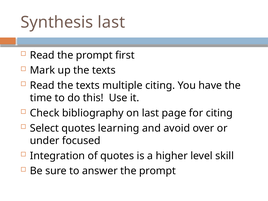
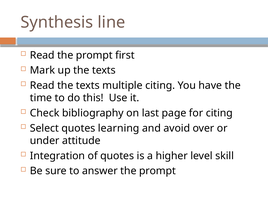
Synthesis last: last -> line
focused: focused -> attitude
